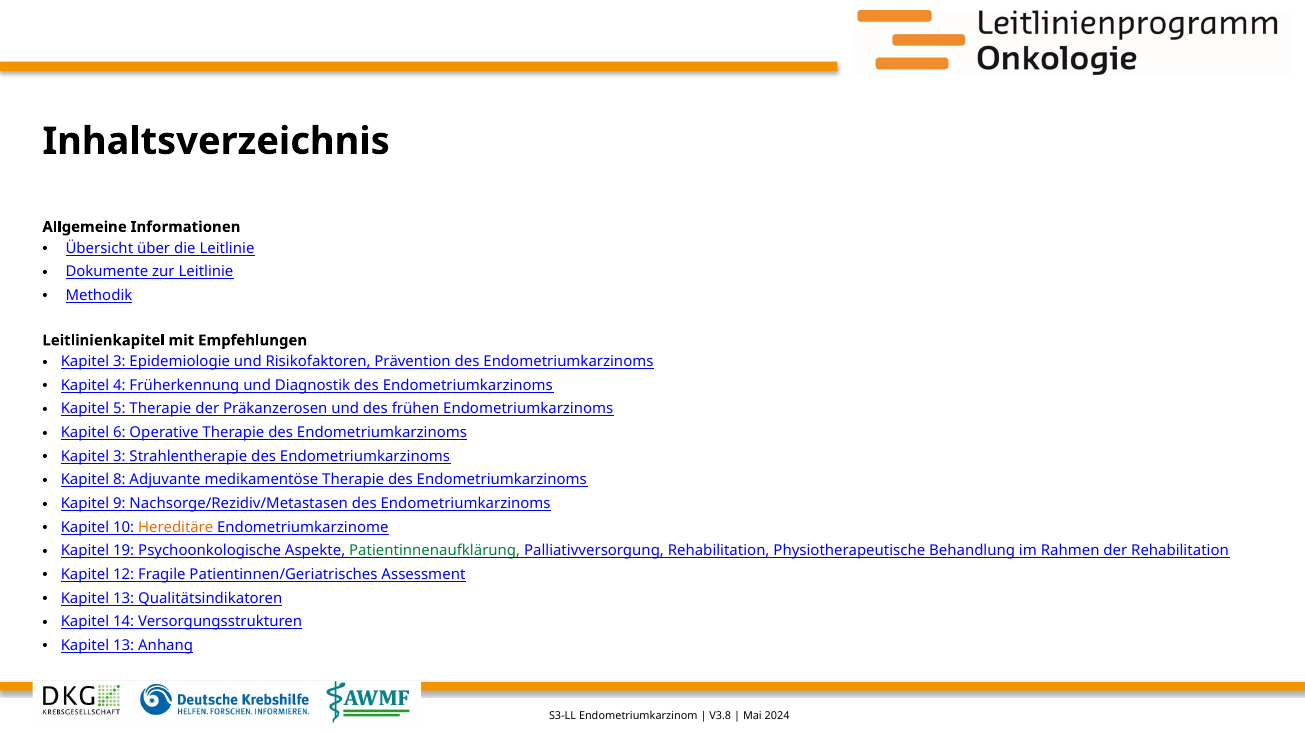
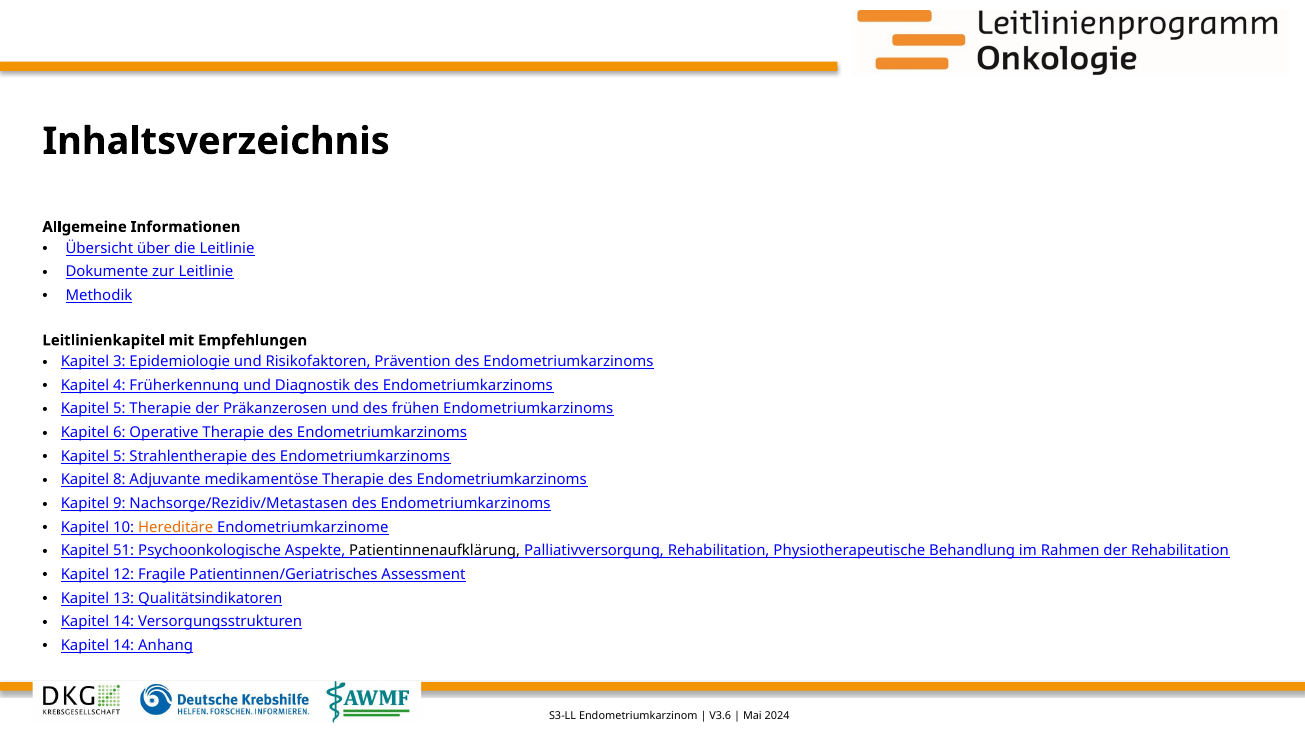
3 at (119, 456): 3 -> 5
19: 19 -> 51
Patientinnenaufklärung colour: green -> black
13 at (124, 646): 13 -> 14
V3.8: V3.8 -> V3.6
